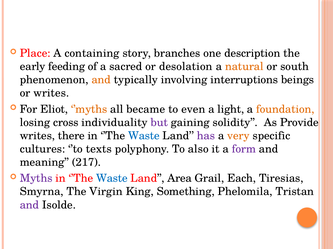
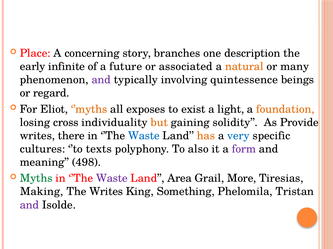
containing: containing -> concerning
feeding: feeding -> infinite
sacred: sacred -> future
desolation: desolation -> associated
south: south -> many
and at (101, 80) colour: orange -> purple
interruptions: interruptions -> quintessence
or writes: writes -> regard
became: became -> exposes
even: even -> exist
but colour: purple -> orange
has colour: purple -> orange
very colour: orange -> blue
217: 217 -> 498
Myths colour: purple -> green
Waste at (112, 179) colour: blue -> purple
Each: Each -> More
Smyrna: Smyrna -> Making
The Virgin: Virgin -> Writes
